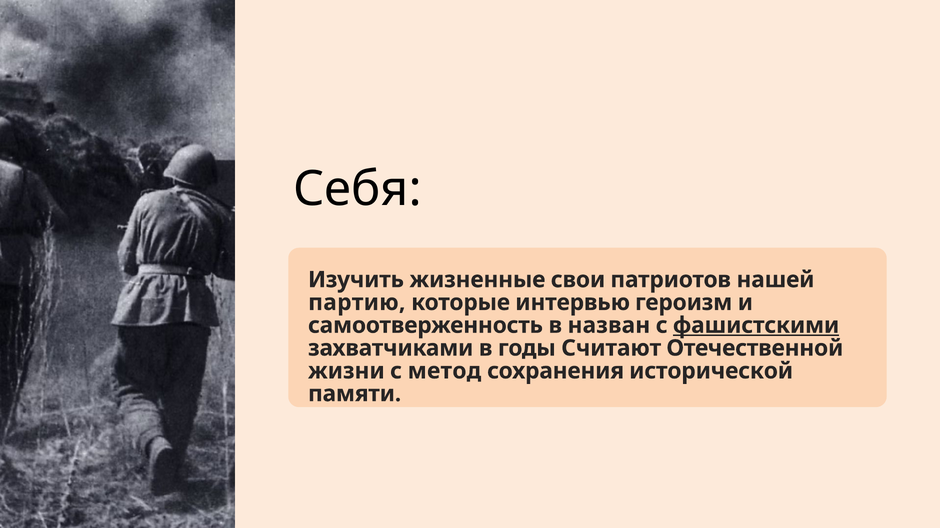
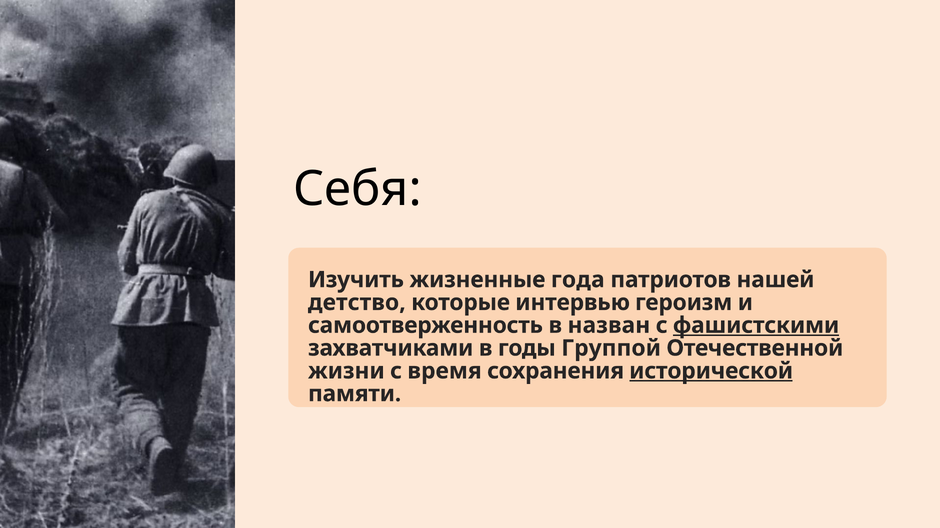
свои: свои -> года
партию: партию -> детство
Считают: Считают -> Группой
метод: метод -> время
исторической underline: none -> present
